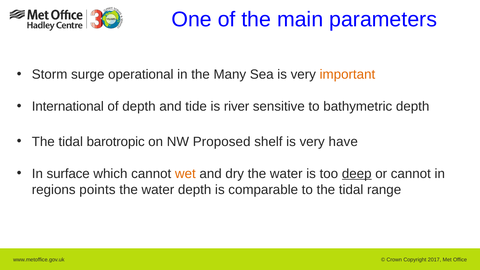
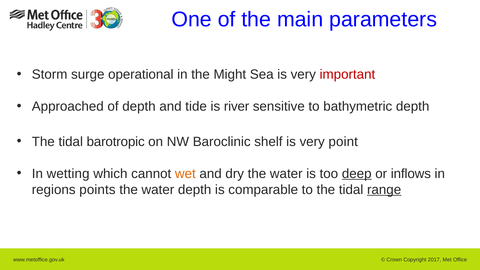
Many: Many -> Might
important colour: orange -> red
International: International -> Approached
Proposed: Proposed -> Baroclinic
have: have -> point
surface: surface -> wetting
or cannot: cannot -> inflows
range underline: none -> present
